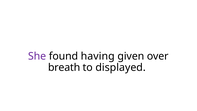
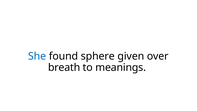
She colour: purple -> blue
having: having -> sphere
displayed: displayed -> meanings
